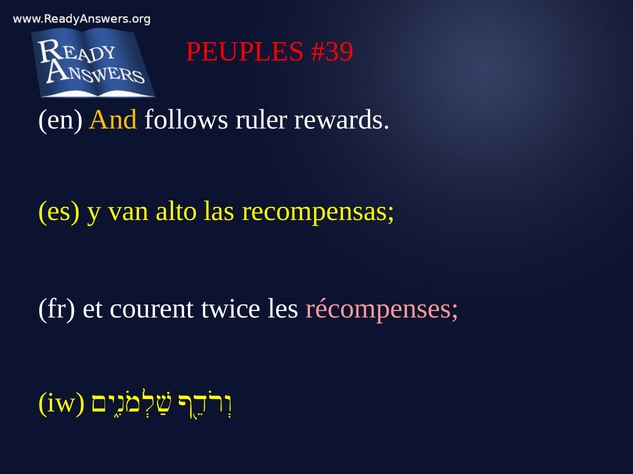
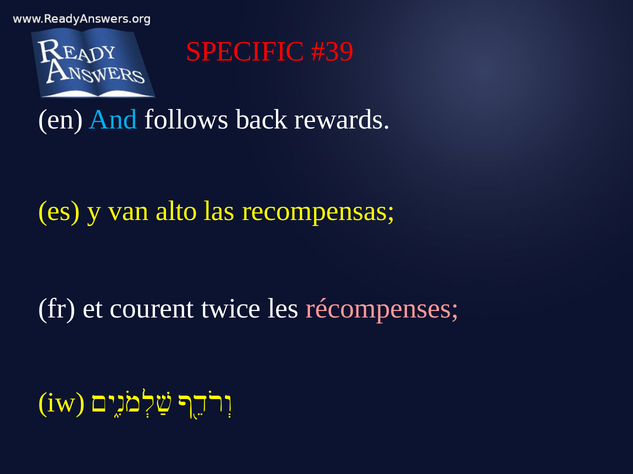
PEUPLES: PEUPLES -> SPECIFIC
And colour: yellow -> light blue
ruler: ruler -> back
